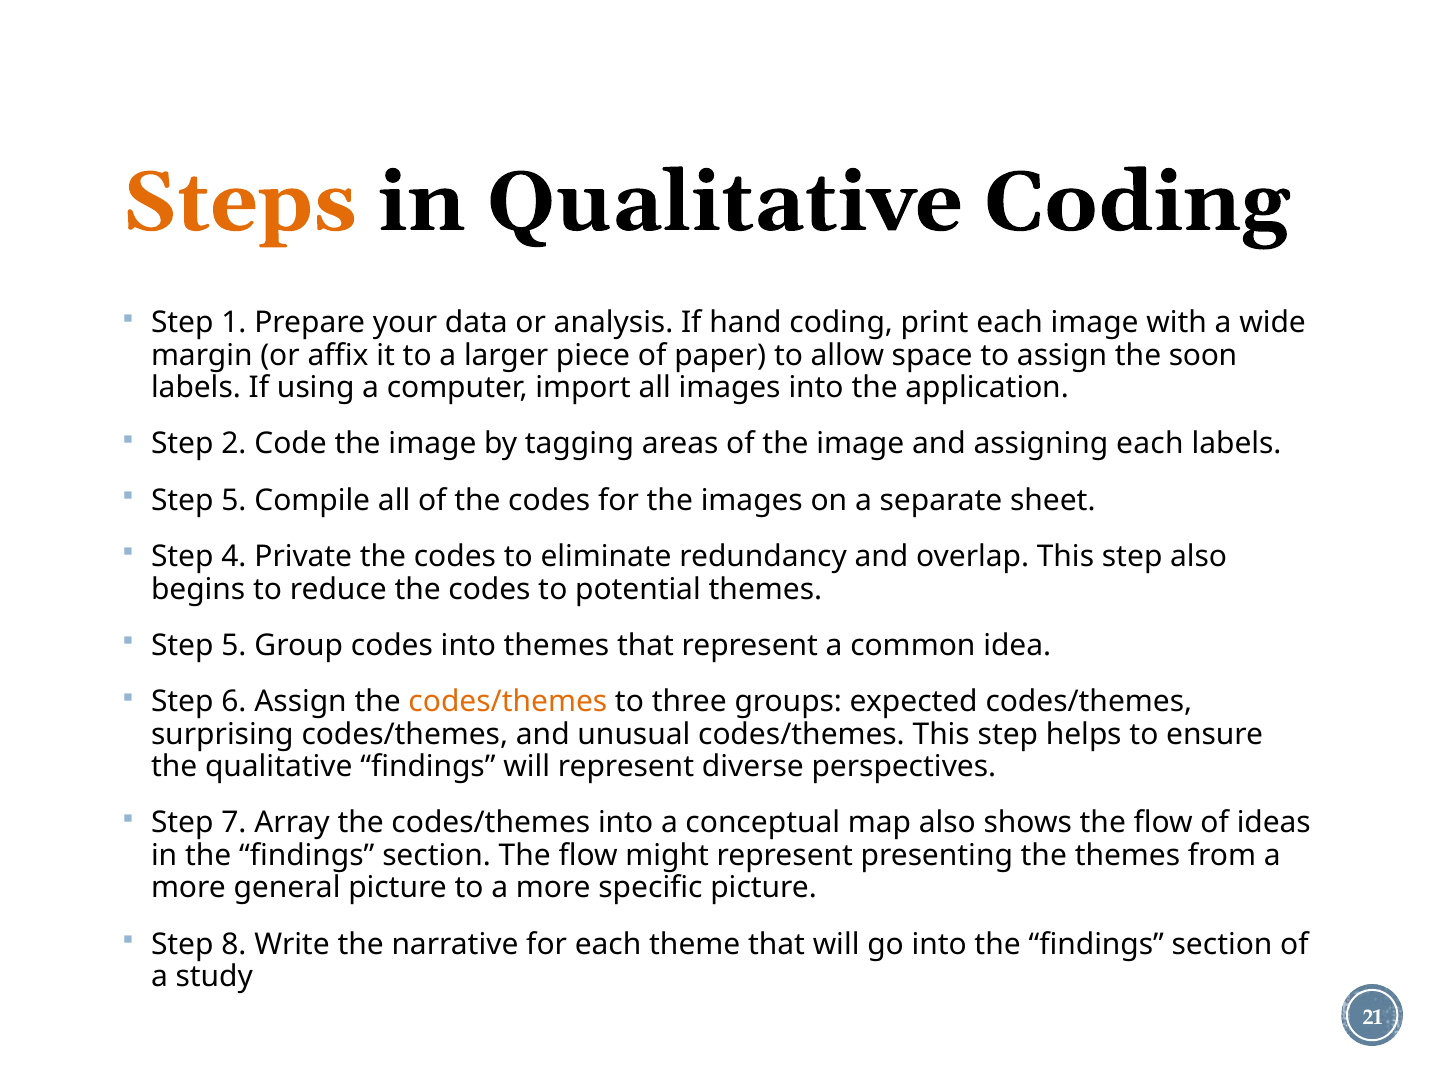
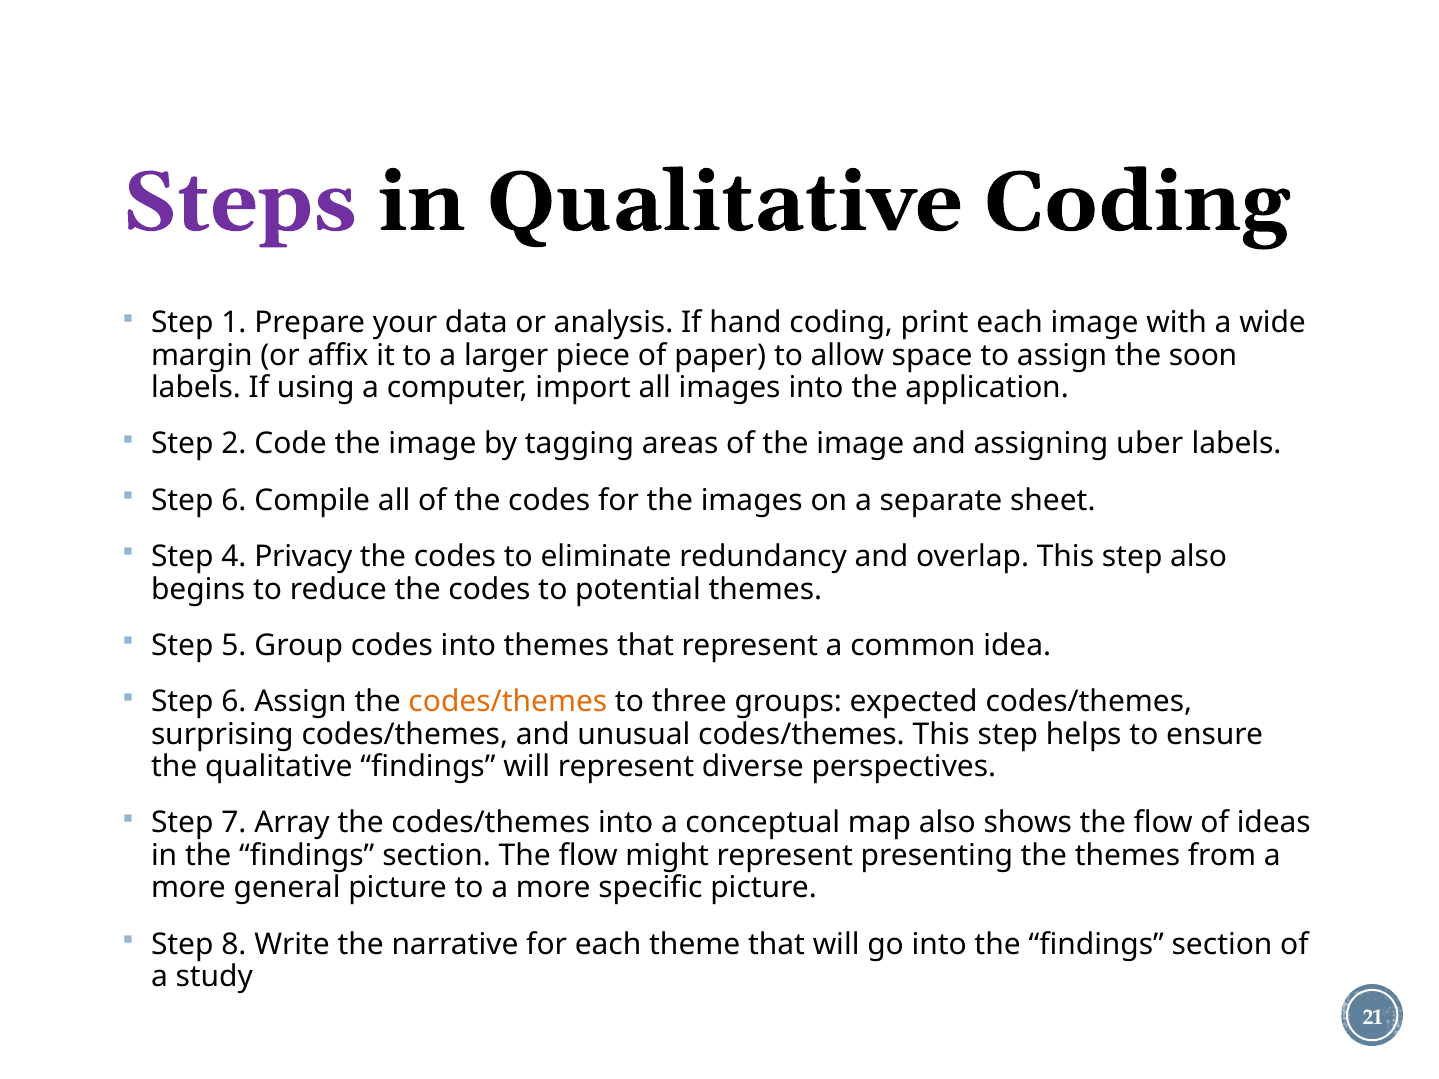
Steps colour: orange -> purple
assigning each: each -> uber
5 at (234, 501): 5 -> 6
Private: Private -> Privacy
